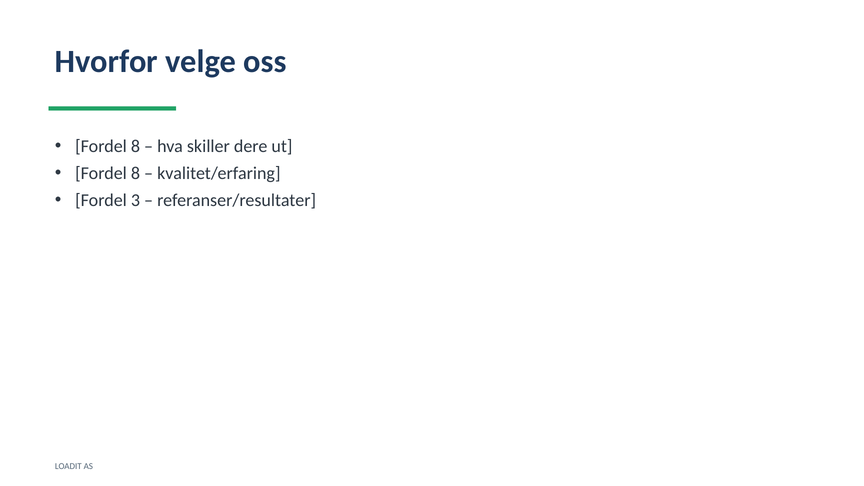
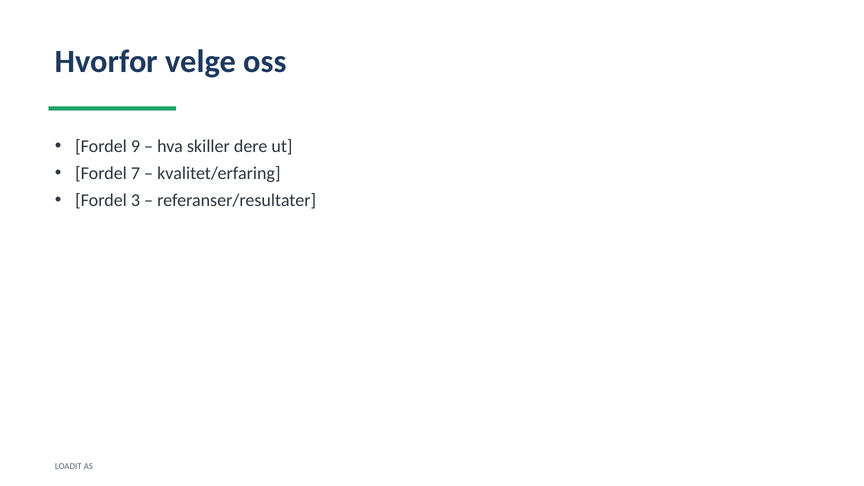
8 at (135, 146): 8 -> 9
8 at (135, 173): 8 -> 7
